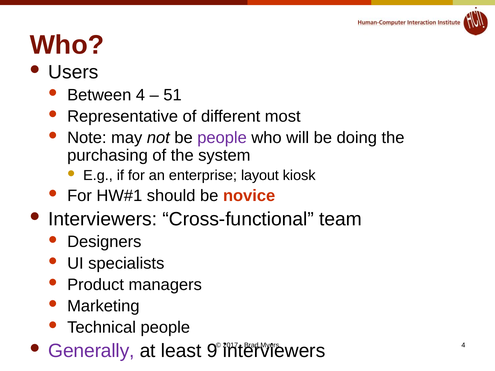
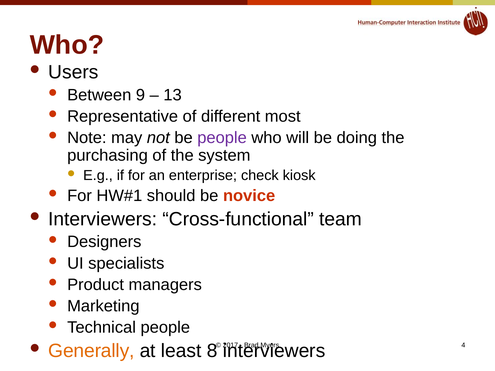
Between 4: 4 -> 9
51: 51 -> 13
layout: layout -> check
Generally colour: purple -> orange
9: 9 -> 8
